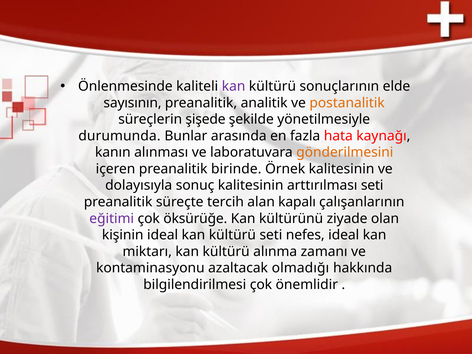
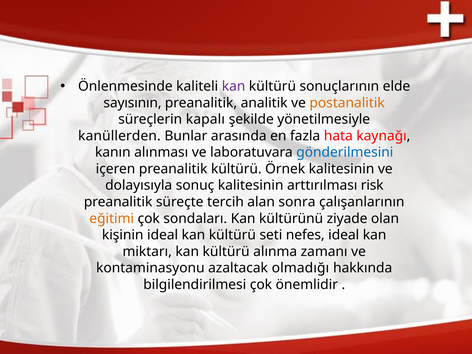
şişede: şişede -> kapalı
durumunda: durumunda -> kanüllerden
gönderilmesini colour: orange -> blue
preanalitik birinde: birinde -> kültürü
arttırılması seti: seti -> risk
kapalı: kapalı -> sonra
eğitimi colour: purple -> orange
öksürüğe: öksürüğe -> sondaları
